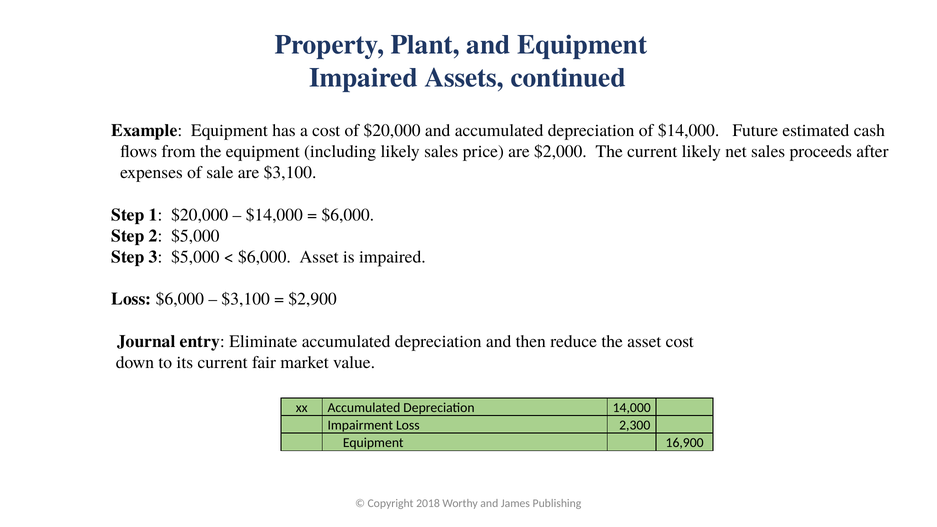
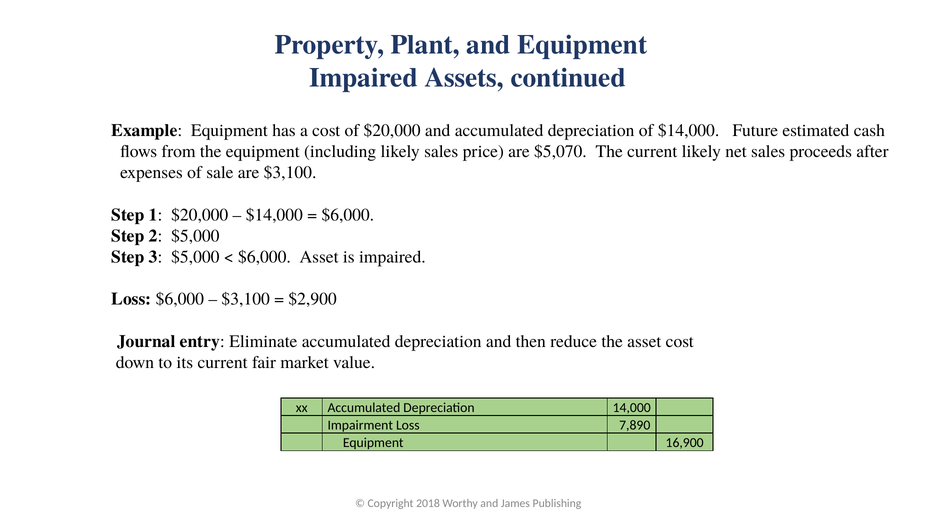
$2,000: $2,000 -> $5,070
2,300: 2,300 -> 7,890
